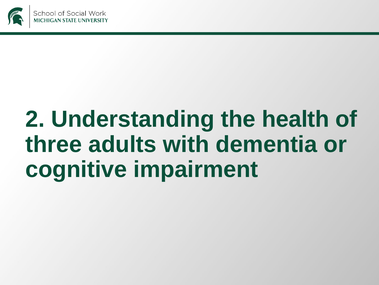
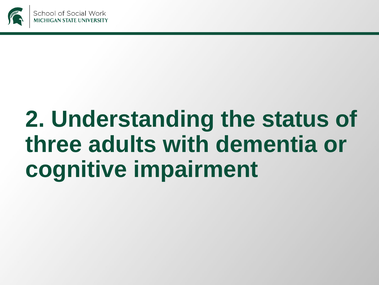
health: health -> status
